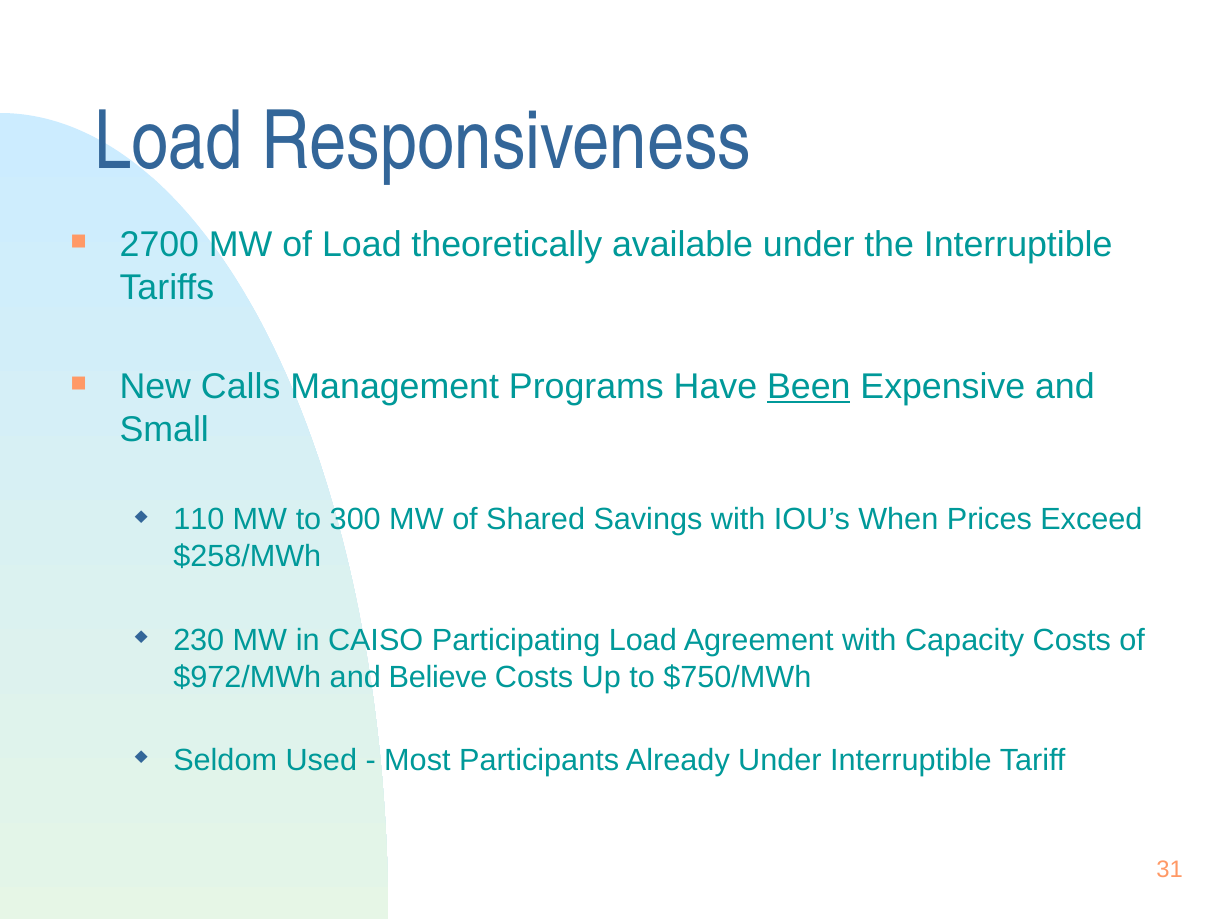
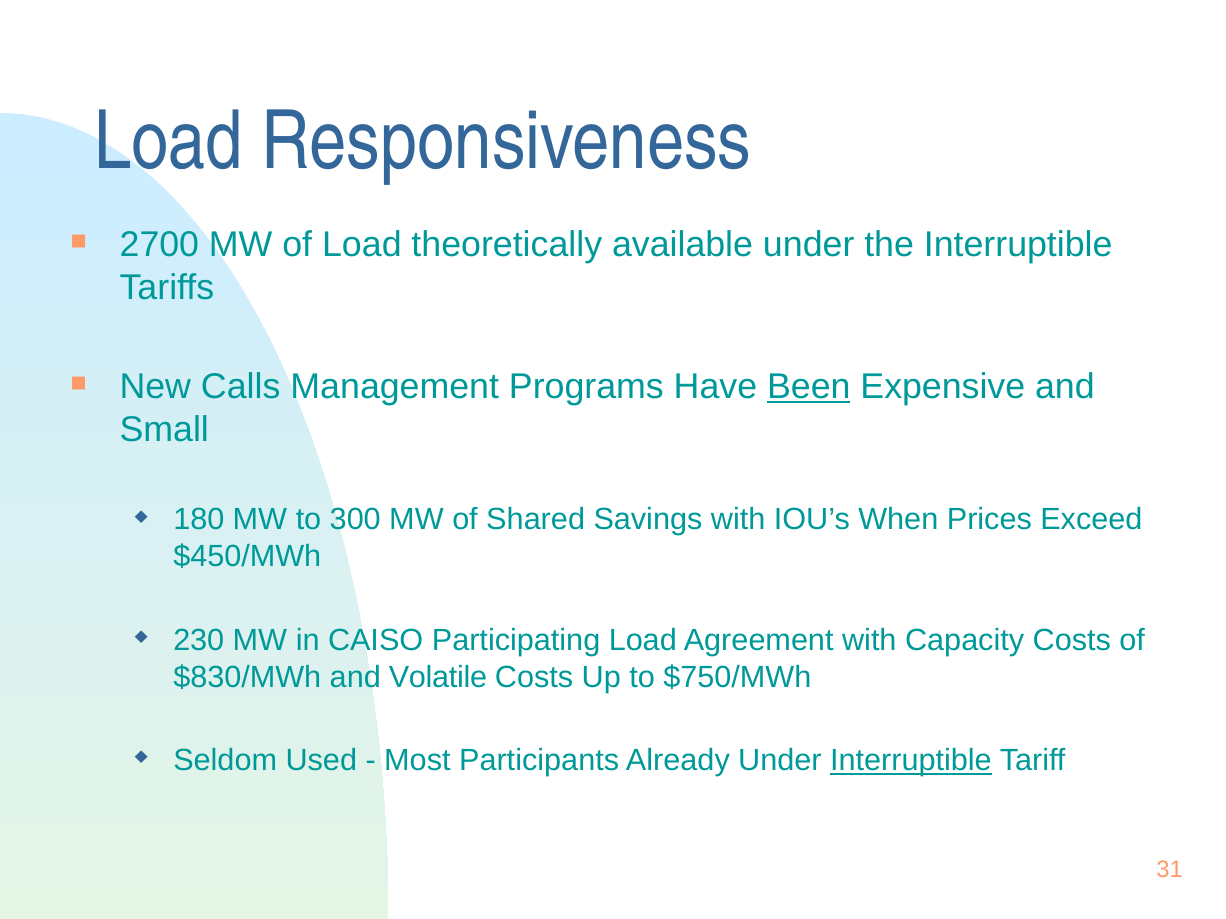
110: 110 -> 180
$258/MWh: $258/MWh -> $450/MWh
$972/MWh: $972/MWh -> $830/MWh
Believe: Believe -> Volatile
Interruptible at (911, 761) underline: none -> present
